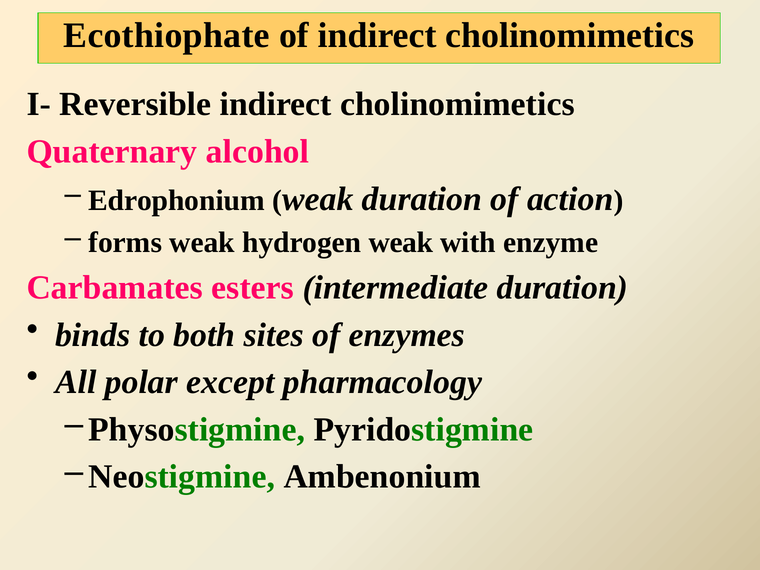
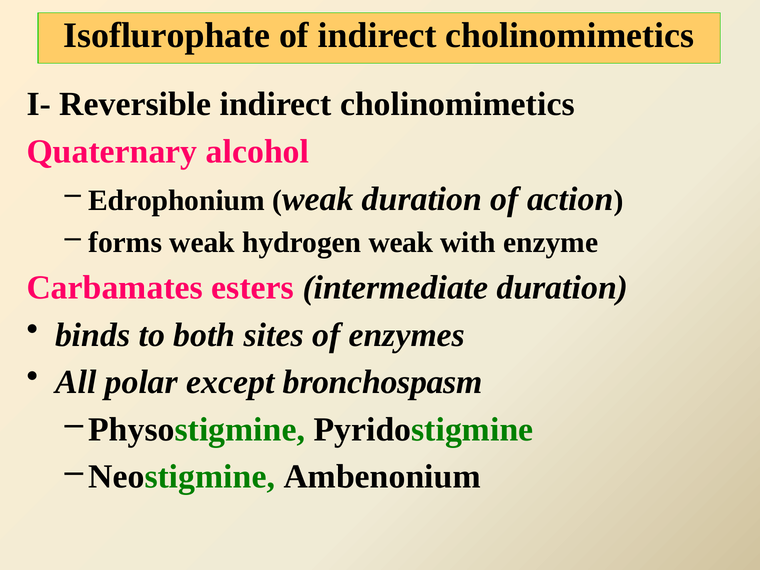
Ecothiophate: Ecothiophate -> Isoflurophate
pharmacology: pharmacology -> bronchospasm
